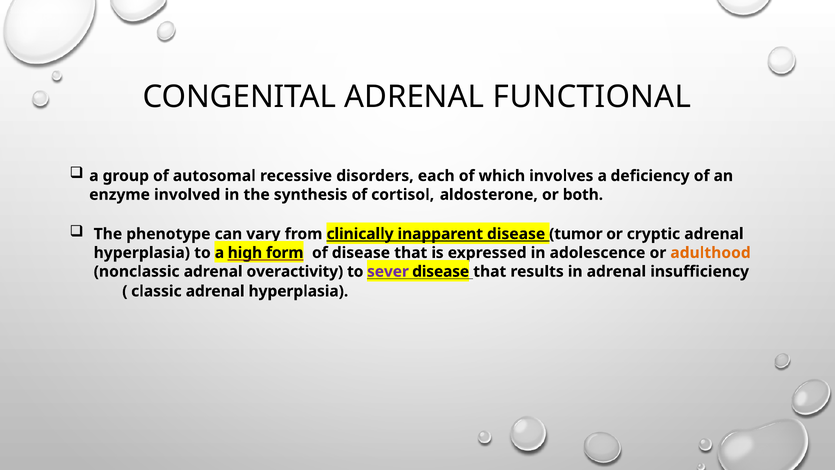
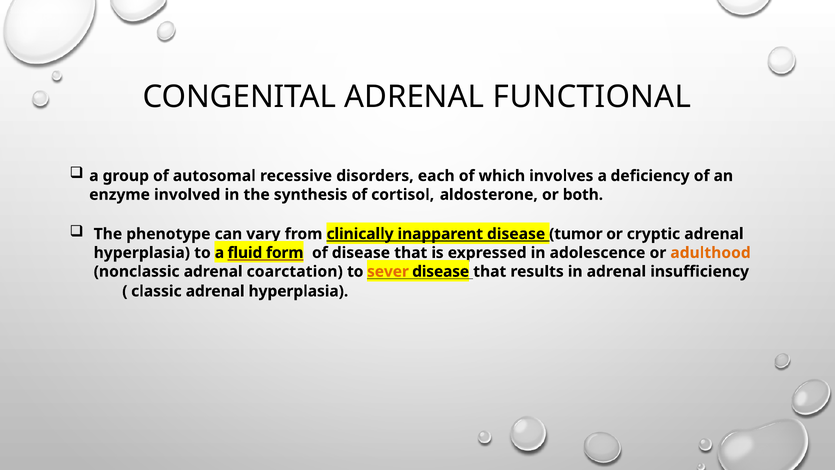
high: high -> fluid
overactivity: overactivity -> coarctation
sever colour: purple -> orange
